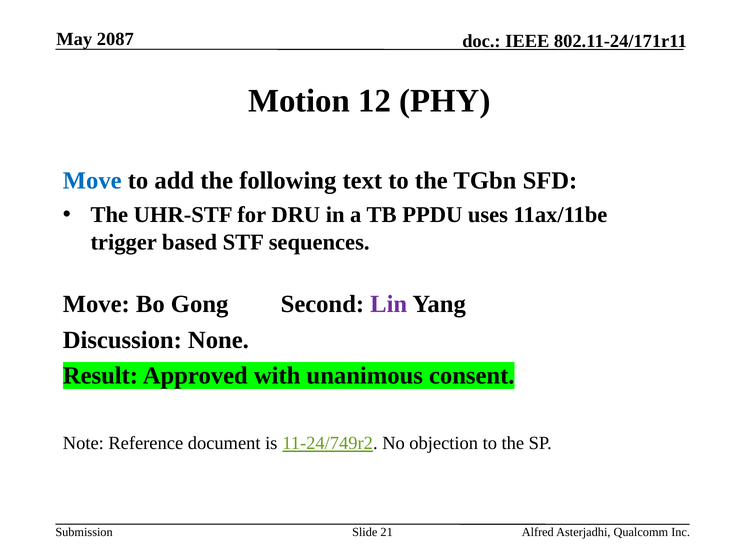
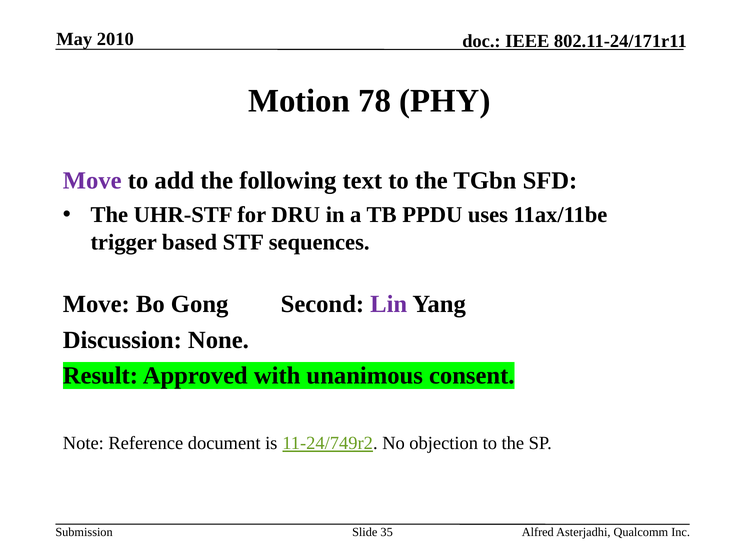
2087: 2087 -> 2010
12: 12 -> 78
Move at (92, 180) colour: blue -> purple
21: 21 -> 35
